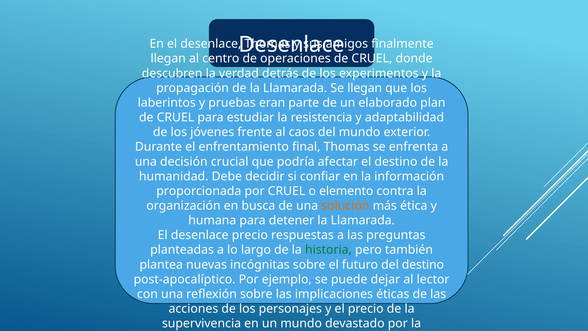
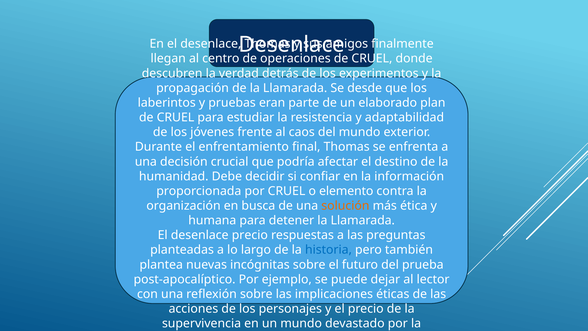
Se llegan: llegan -> desde
historia colour: green -> blue
del destino: destino -> prueba
